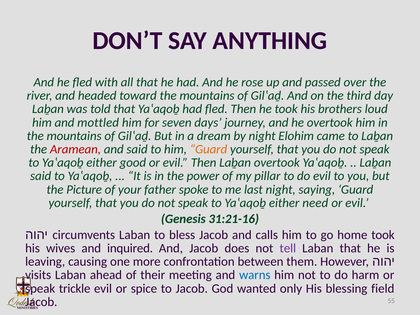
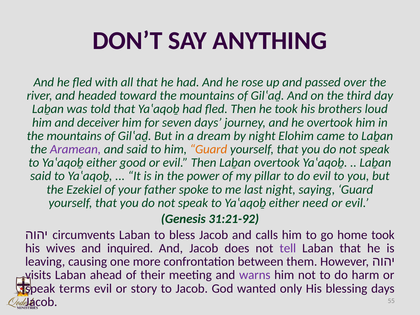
mottled: mottled -> deceiver
Aramean colour: red -> purple
Picture: Picture -> Ezekiel
31:21-16: 31:21-16 -> 31:21-92
warns colour: blue -> purple
trickle: trickle -> terms
spice: spice -> story
blessing field: field -> days
